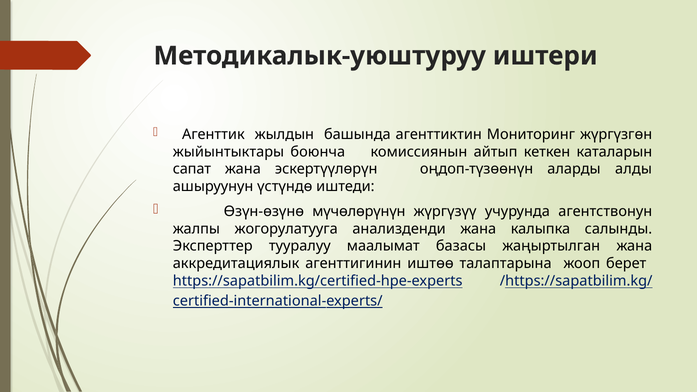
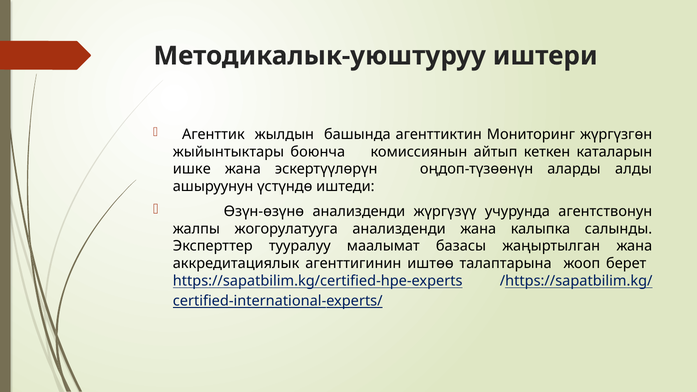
сапат: сапат -> ишке
Өзүн-өзүнө мүчөлөрүнүн: мүчөлөрүнүн -> анализденди
